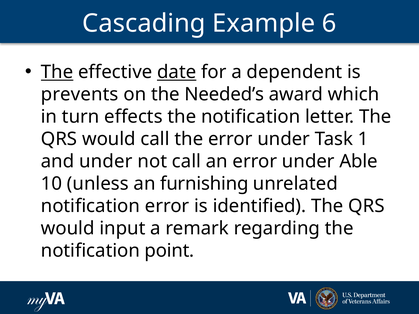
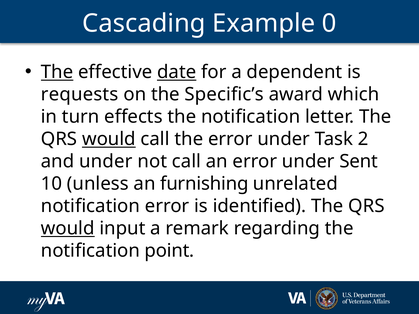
6: 6 -> 0
prevents: prevents -> requests
Needed’s: Needed’s -> Specific’s
would at (109, 139) underline: none -> present
1: 1 -> 2
Able: Able -> Sent
would at (68, 229) underline: none -> present
